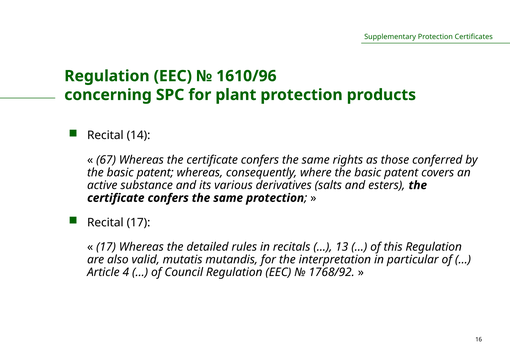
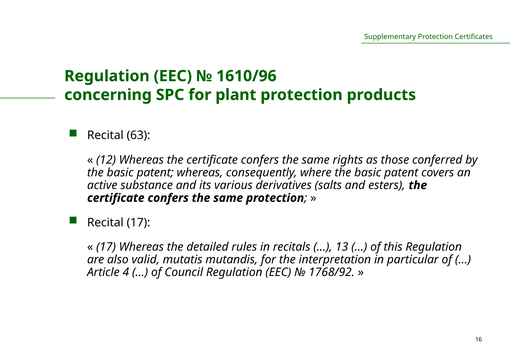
14: 14 -> 63
67: 67 -> 12
